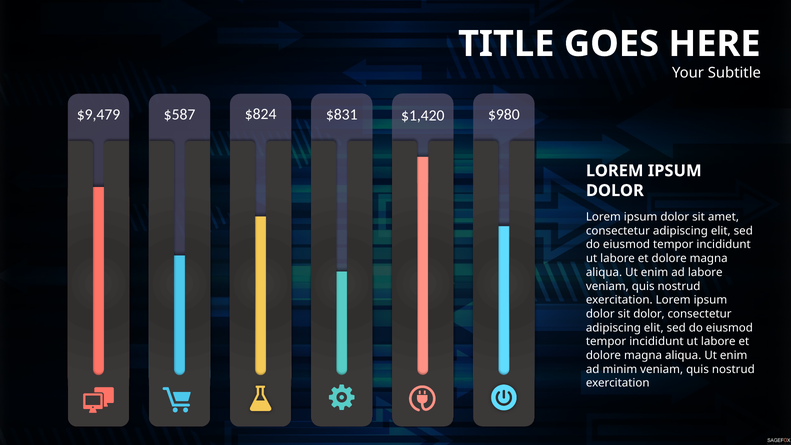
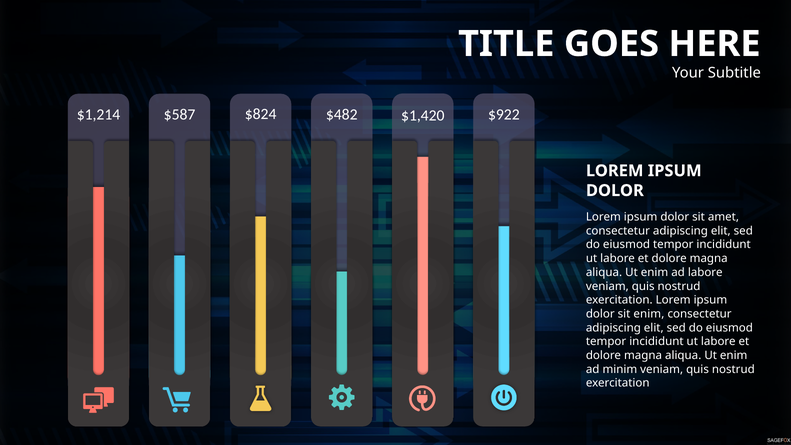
$9,479: $9,479 -> $1,214
$831: $831 -> $482
$980: $980 -> $922
sit dolor: dolor -> enim
